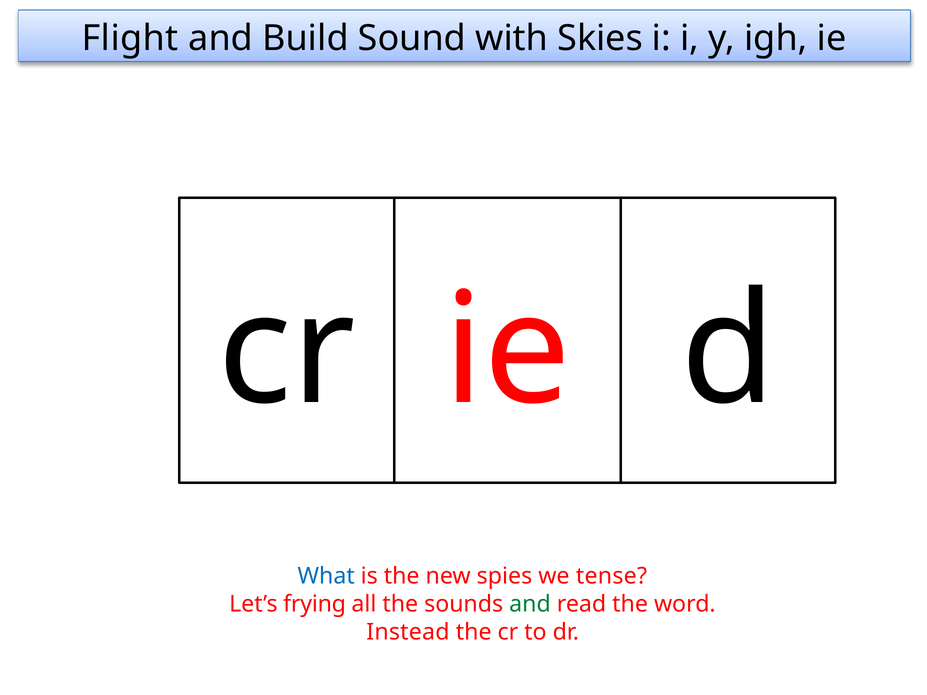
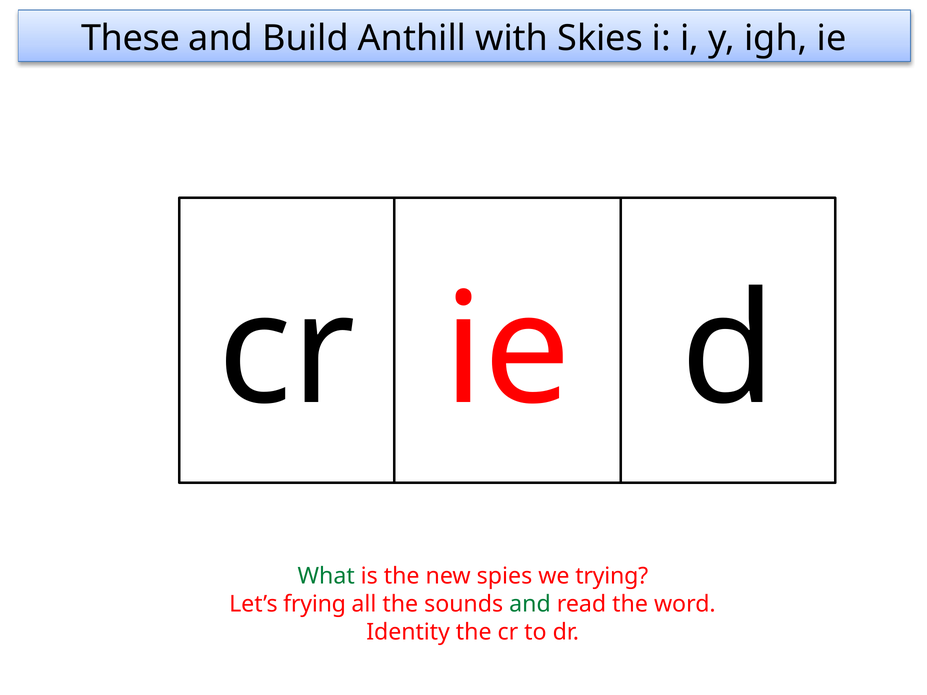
Flight: Flight -> These
Sound: Sound -> Anthill
What colour: blue -> green
tense: tense -> trying
Instead: Instead -> Identity
